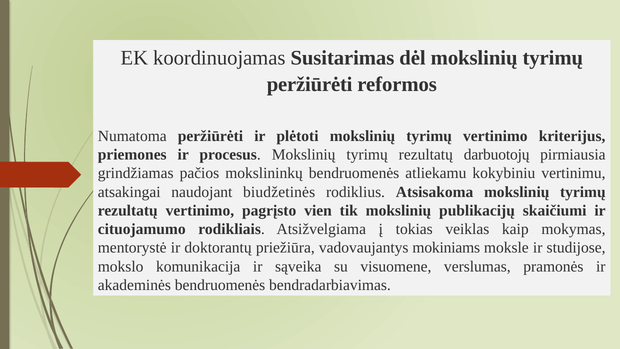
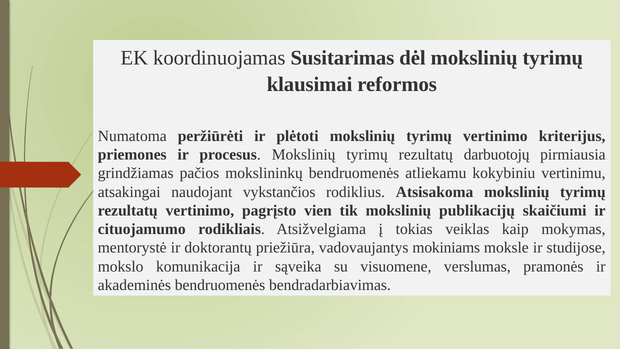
peržiūrėti at (310, 84): peržiūrėti -> klausimai
biudžetinės: biudžetinės -> vykstančios
